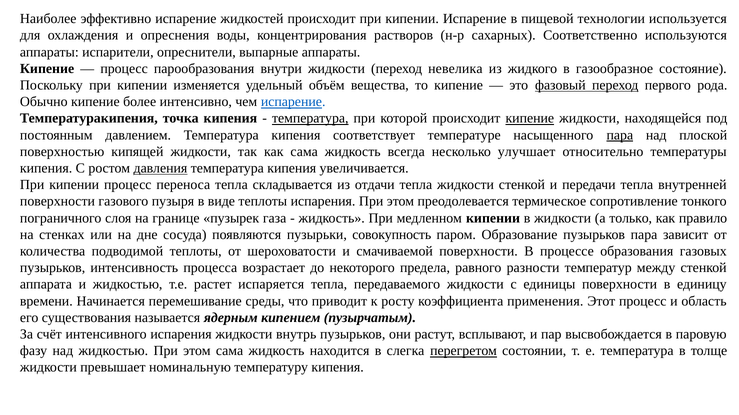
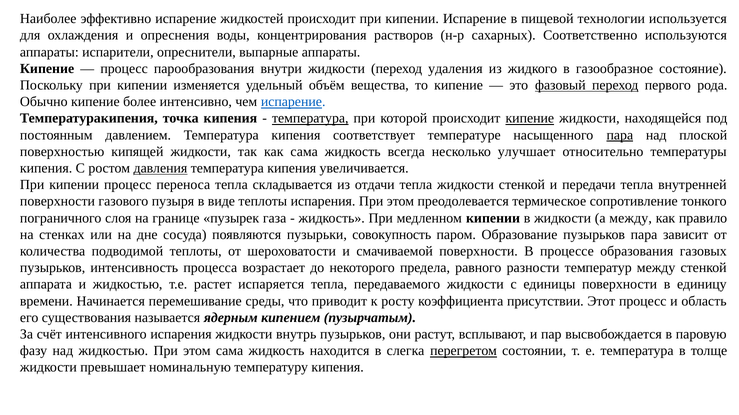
невелика: невелика -> удаления
а только: только -> между
применения: применения -> присутствии
